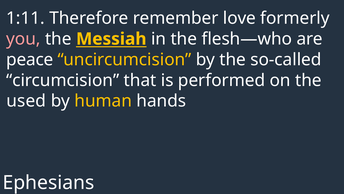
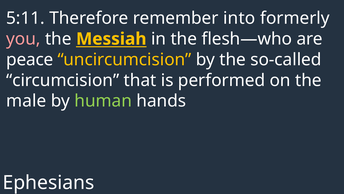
1:11: 1:11 -> 5:11
love: love -> into
used: used -> male
human colour: yellow -> light green
